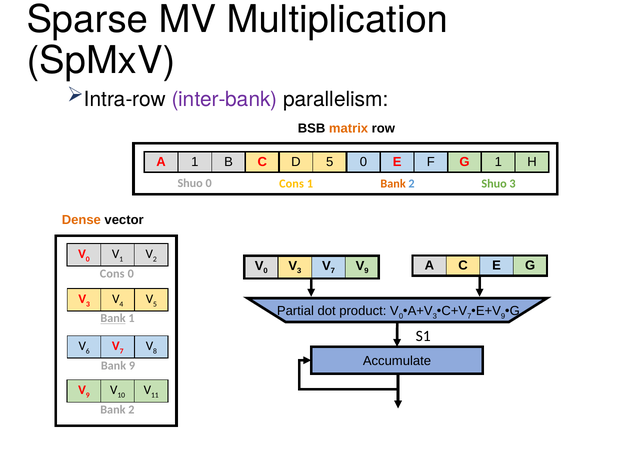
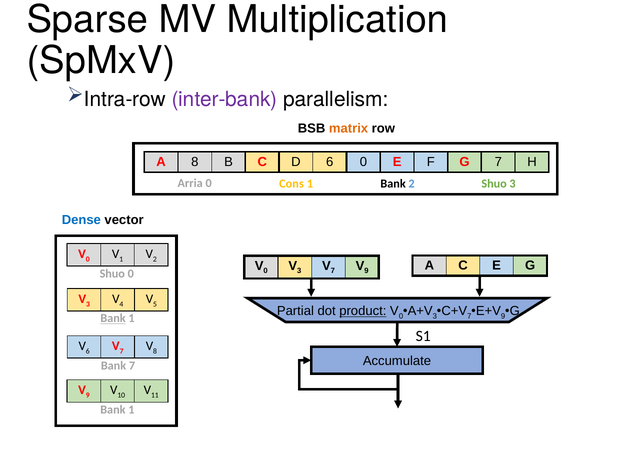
A 1: 1 -> 8
D 5: 5 -> 6
G 1: 1 -> 7
Shuo at (190, 183): Shuo -> Arria
Bank at (393, 184) colour: orange -> black
Dense colour: orange -> blue
Cons at (112, 274): Cons -> Shuo
product underline: none -> present
Bank 9: 9 -> 7
2 at (131, 410): 2 -> 1
